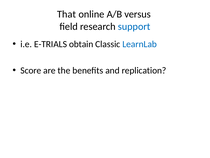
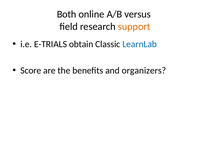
That: That -> Both
support colour: blue -> orange
replication: replication -> organizers
